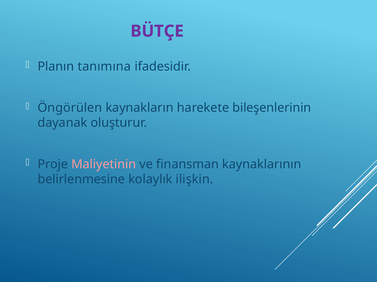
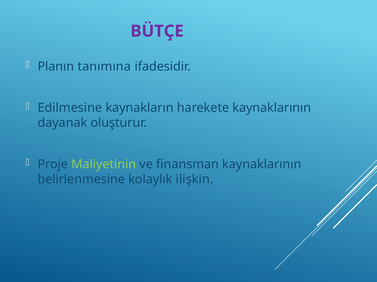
Öngörülen: Öngörülen -> Edilmesine
harekete bileşenlerinin: bileşenlerinin -> kaynaklarının
Maliyetinin colour: pink -> light green
